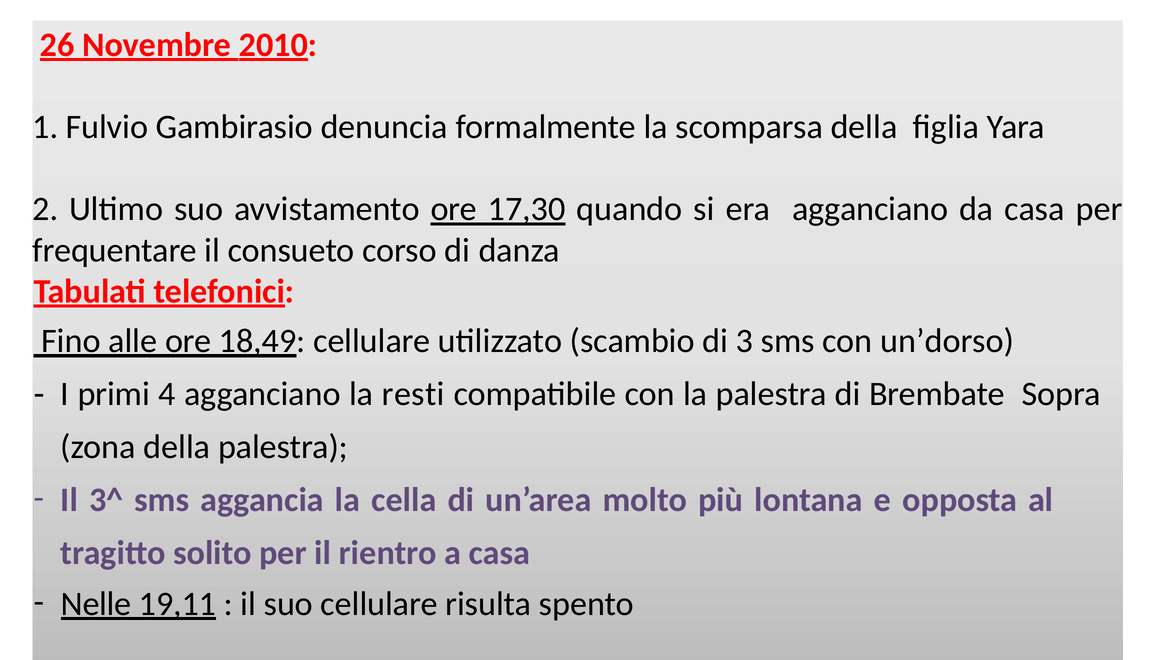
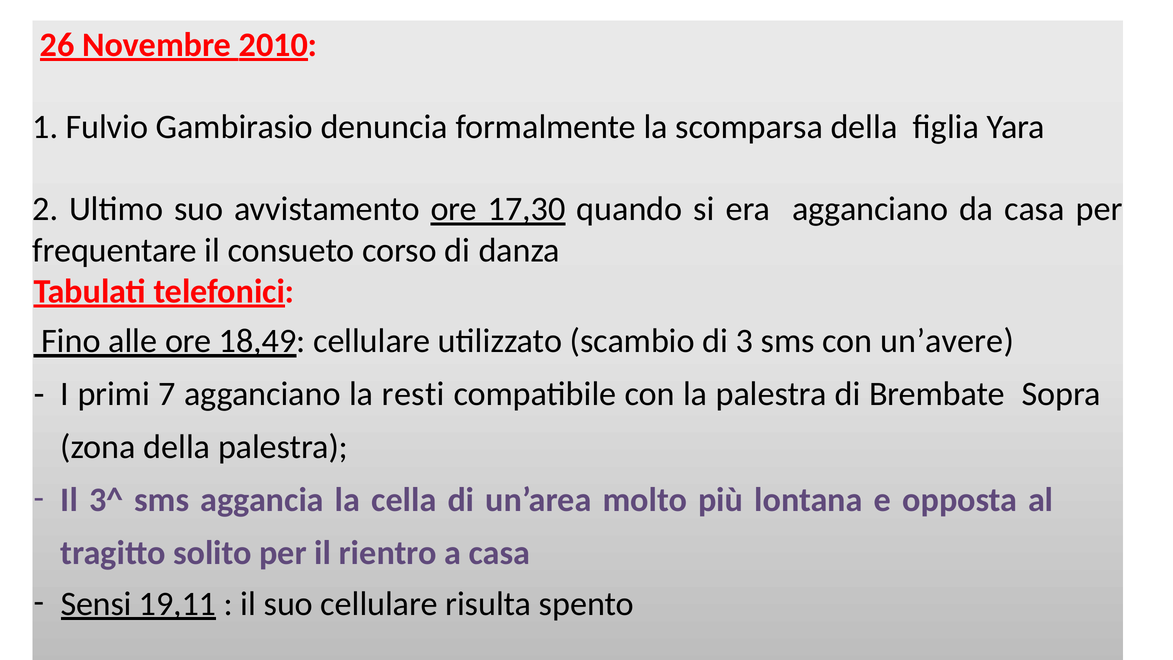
un’dorso: un’dorso -> un’avere
4: 4 -> 7
Nelle: Nelle -> Sensi
